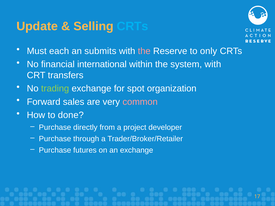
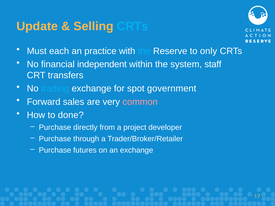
submits: submits -> practice
the at (144, 51) colour: pink -> light blue
international: international -> independent
system with: with -> staff
trading colour: light green -> light blue
organization: organization -> government
